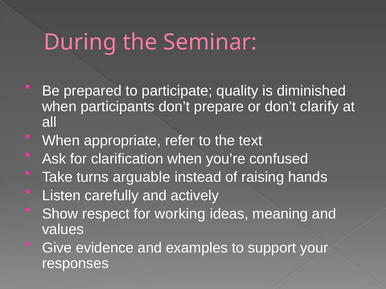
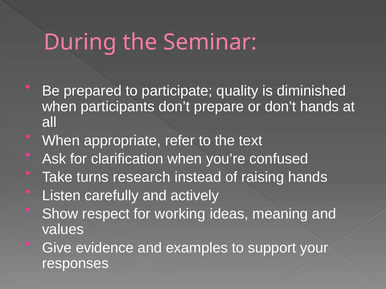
don’t clarify: clarify -> hands
arguable: arguable -> research
